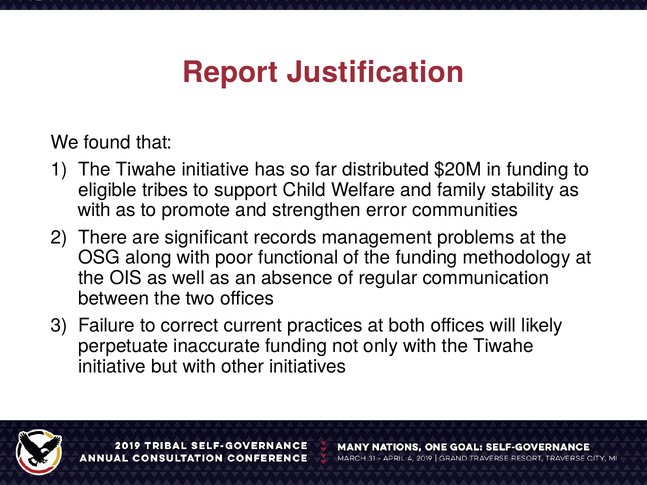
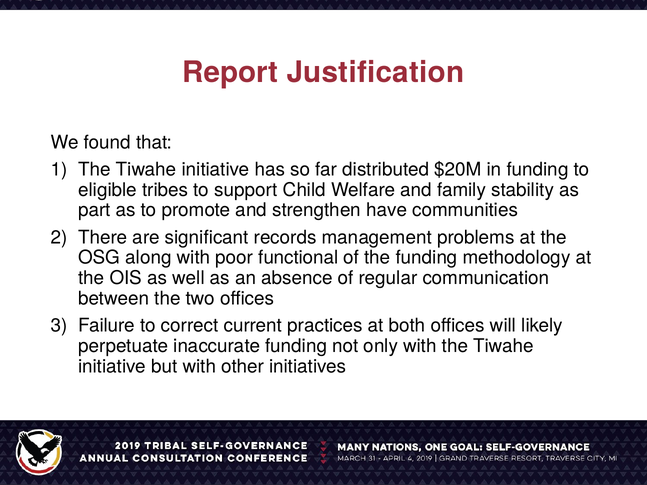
with at (94, 210): with -> part
error: error -> have
